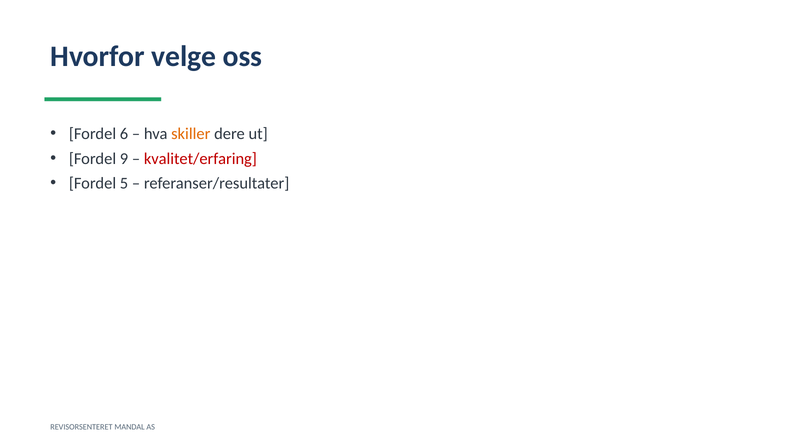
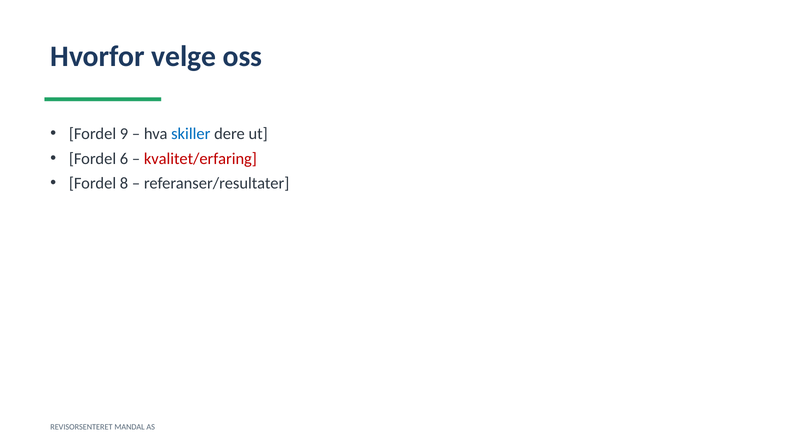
6: 6 -> 9
skiller colour: orange -> blue
9: 9 -> 6
5: 5 -> 8
